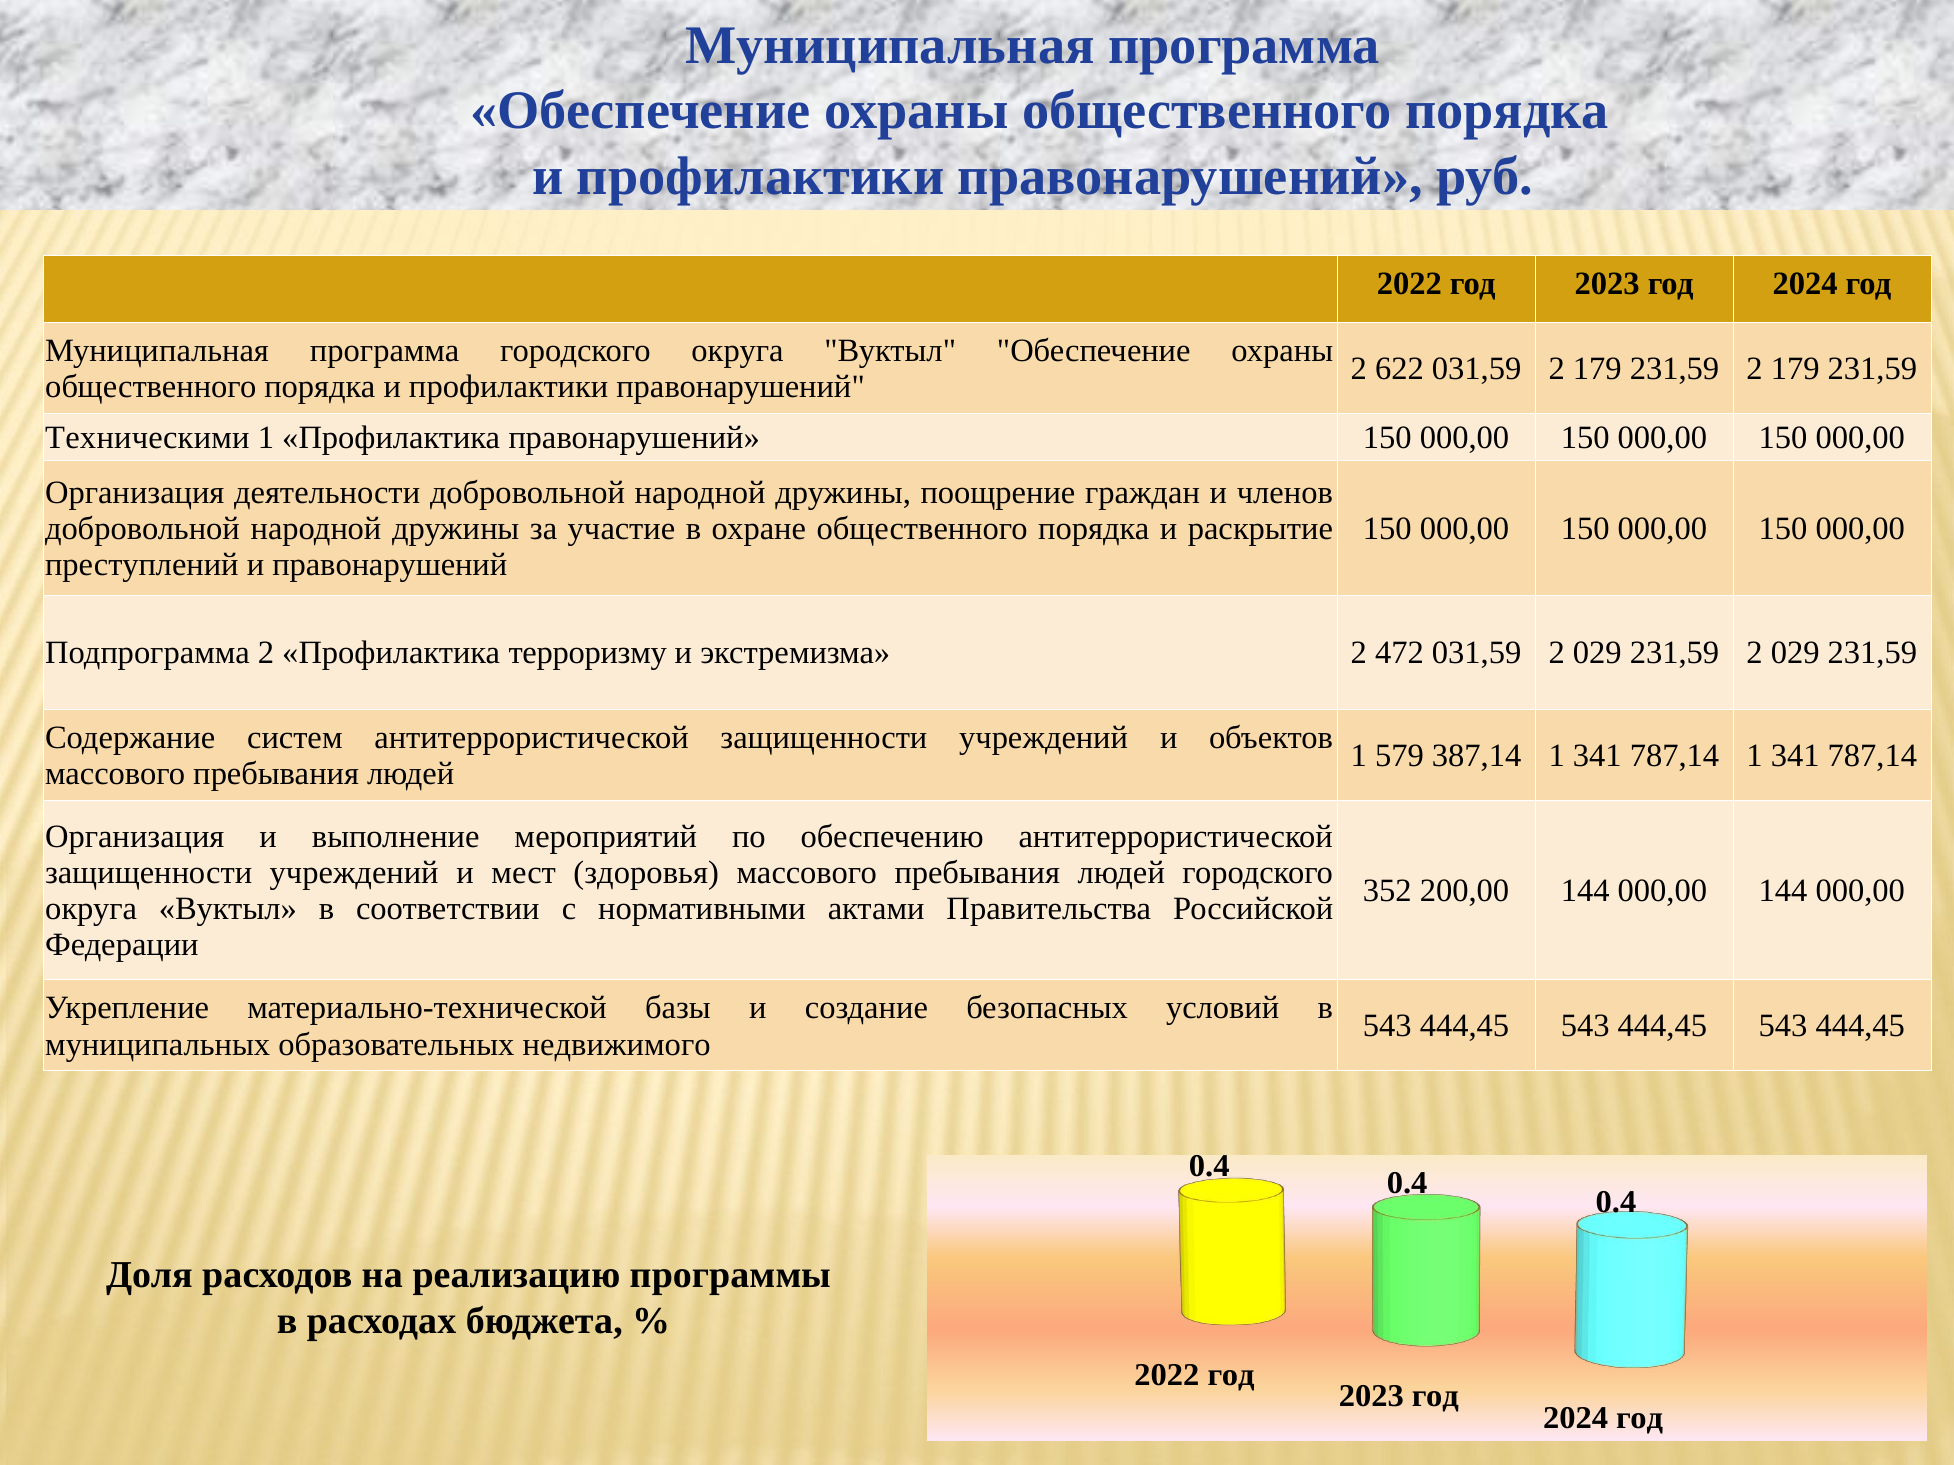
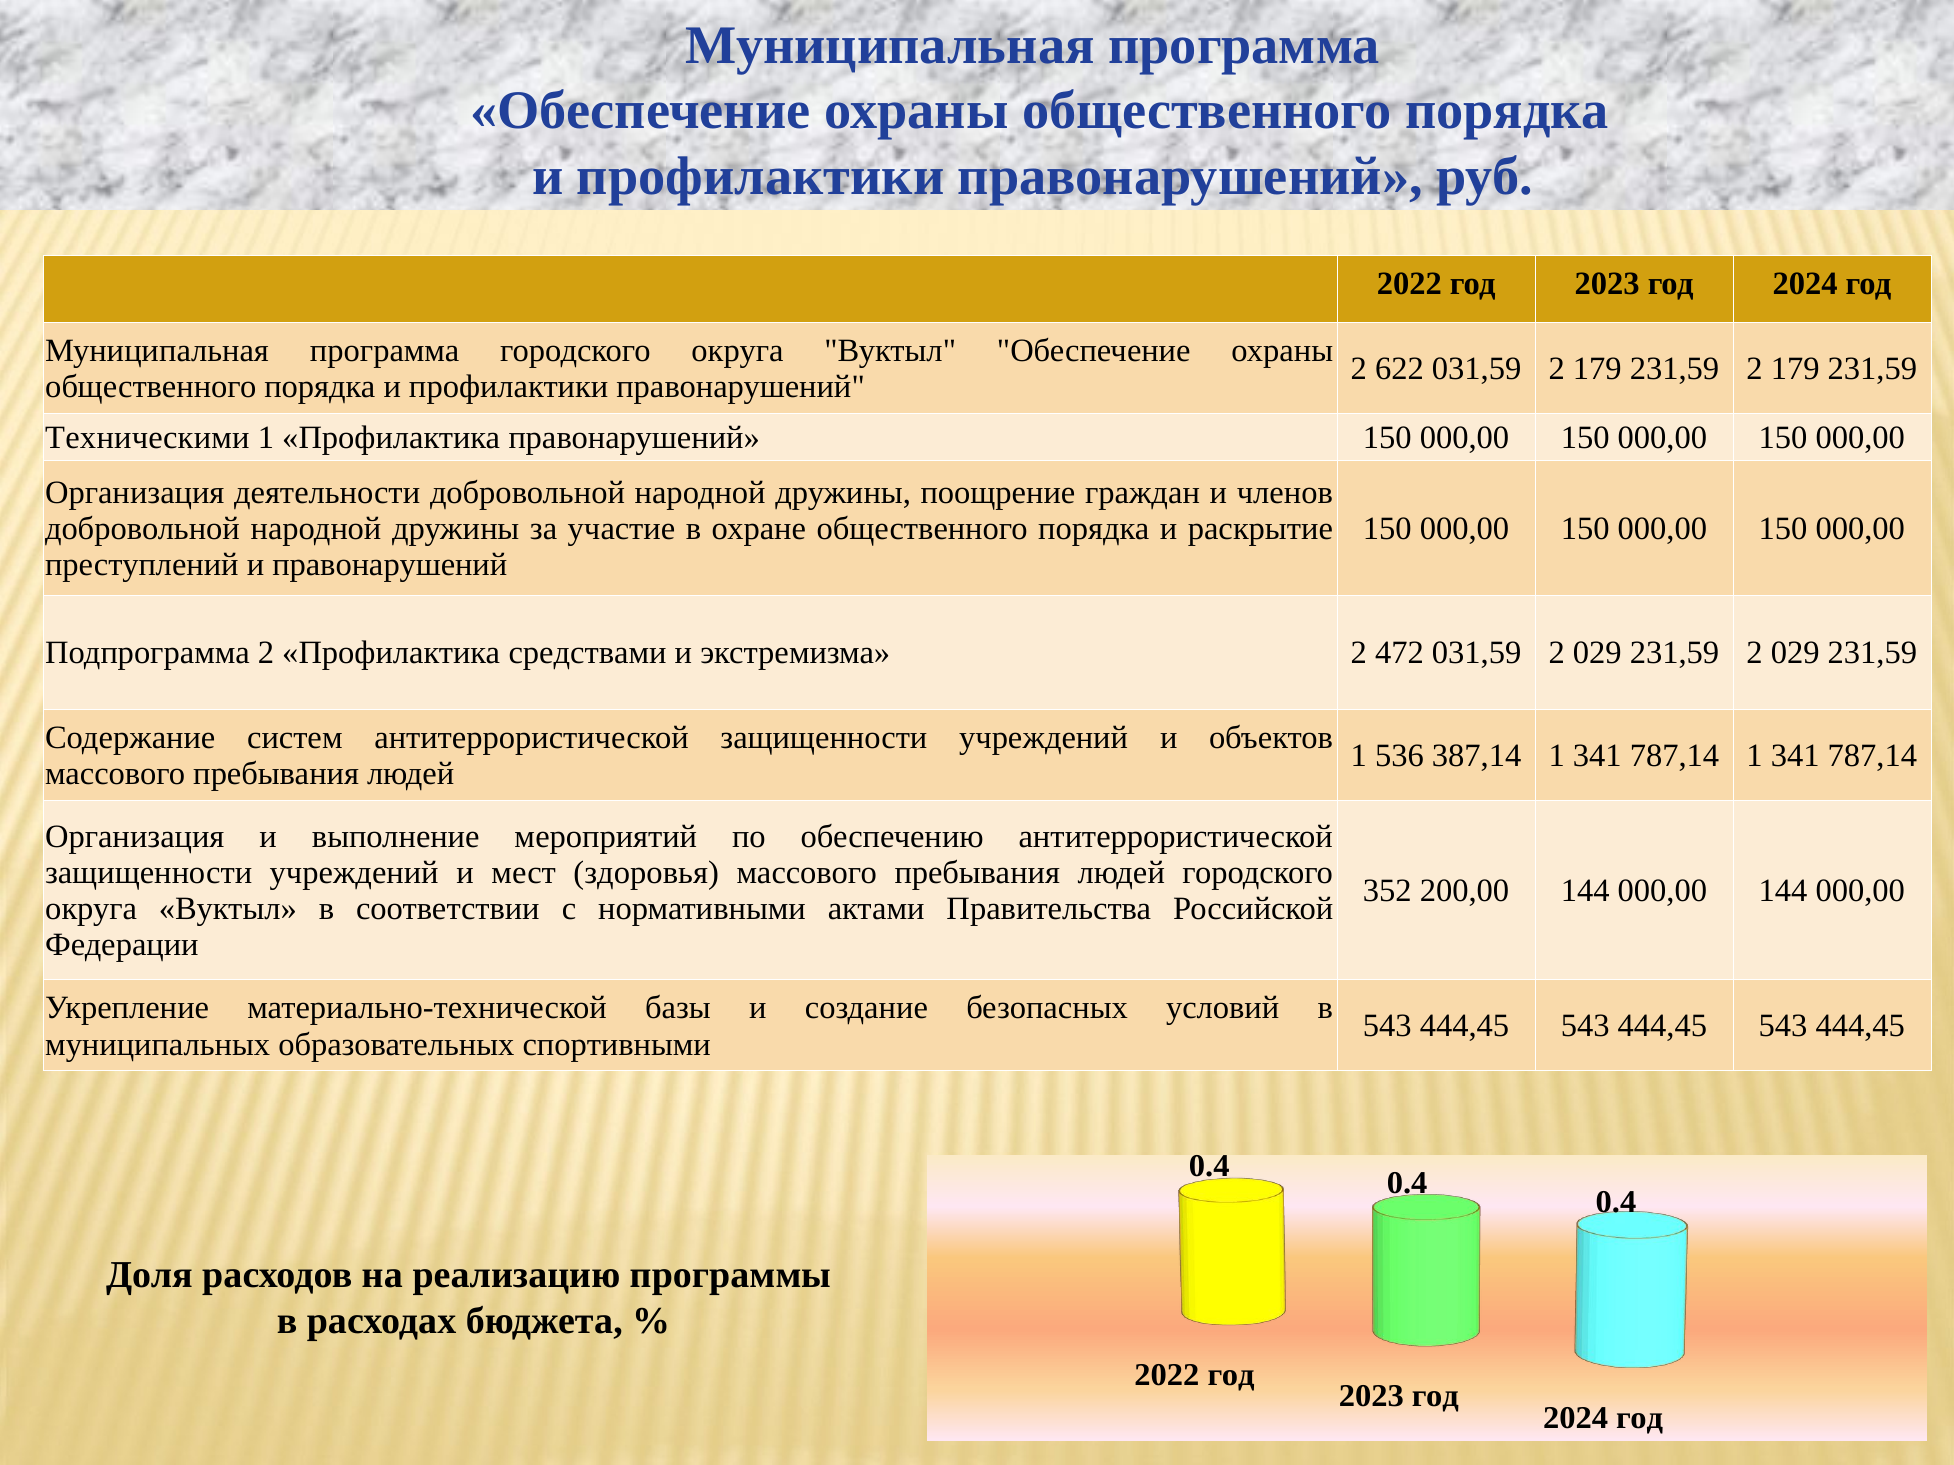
терроризму: терроризму -> средствами
579: 579 -> 536
недвижимого: недвижимого -> спортивными
